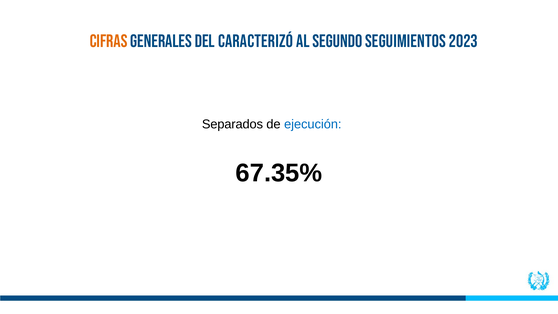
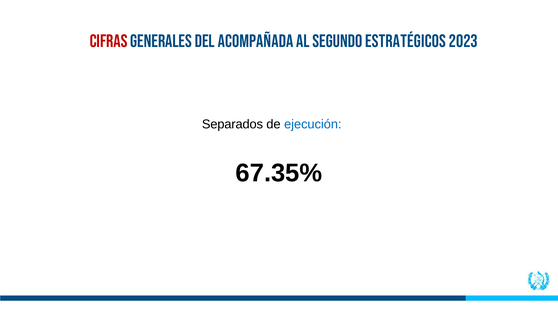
CIFRAS colour: orange -> red
CARACTERIZÓ: CARACTERIZÓ -> ACOMPAÑADA
SEGUIMIENTOS: SEGUIMIENTOS -> ESTRATÉGICOS
